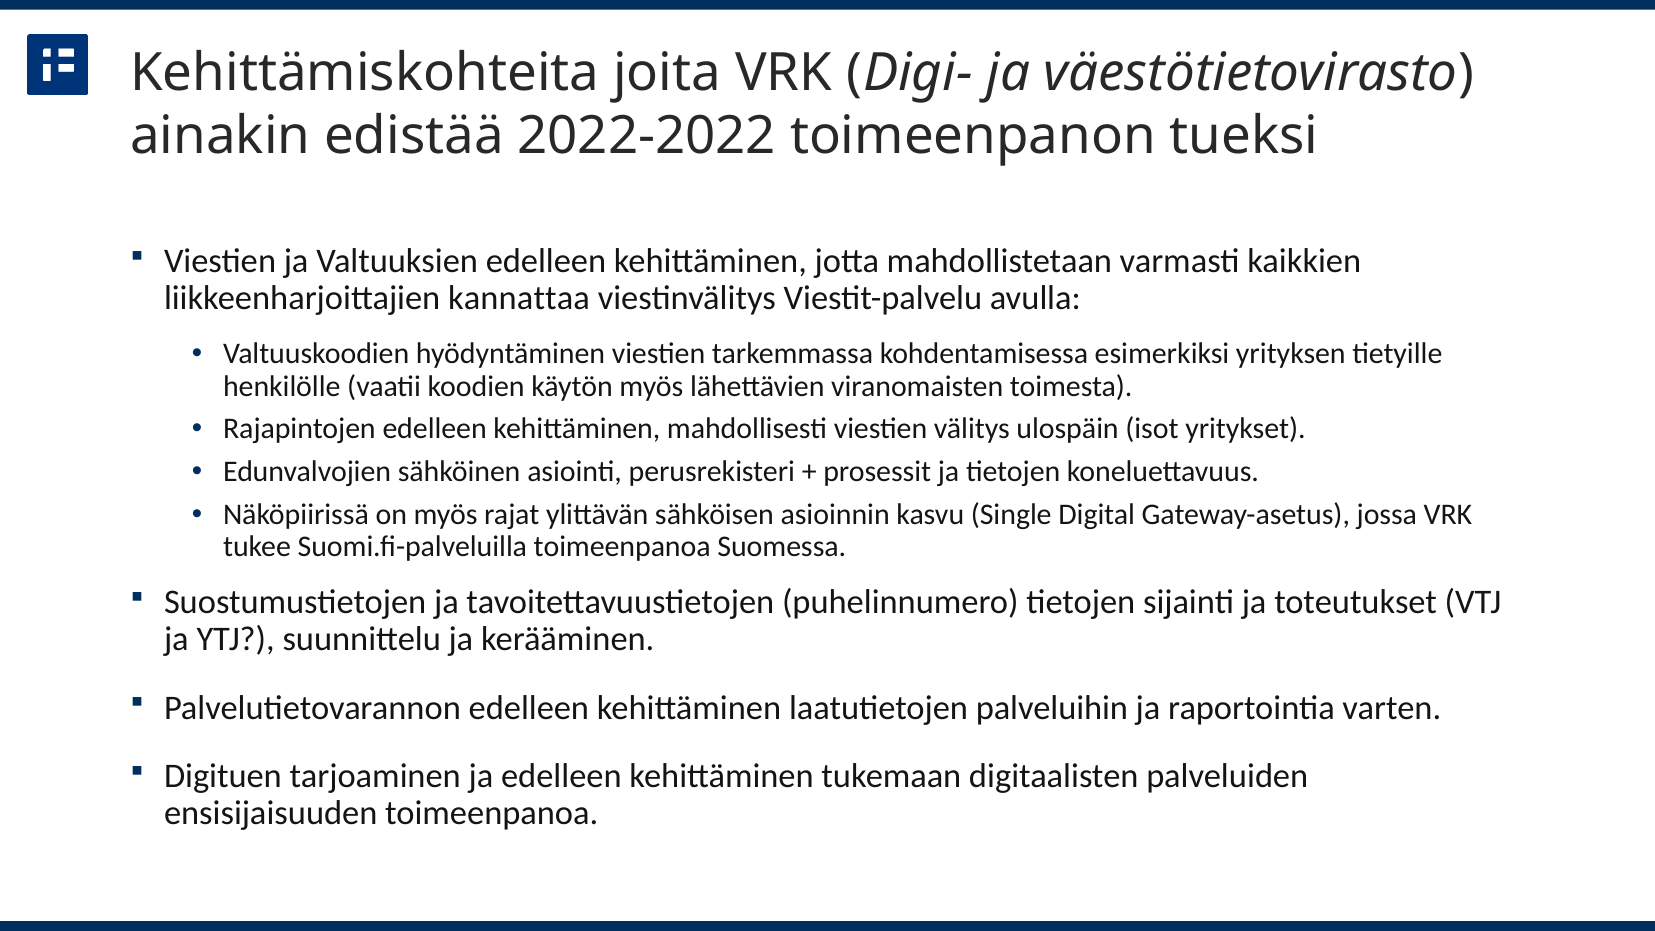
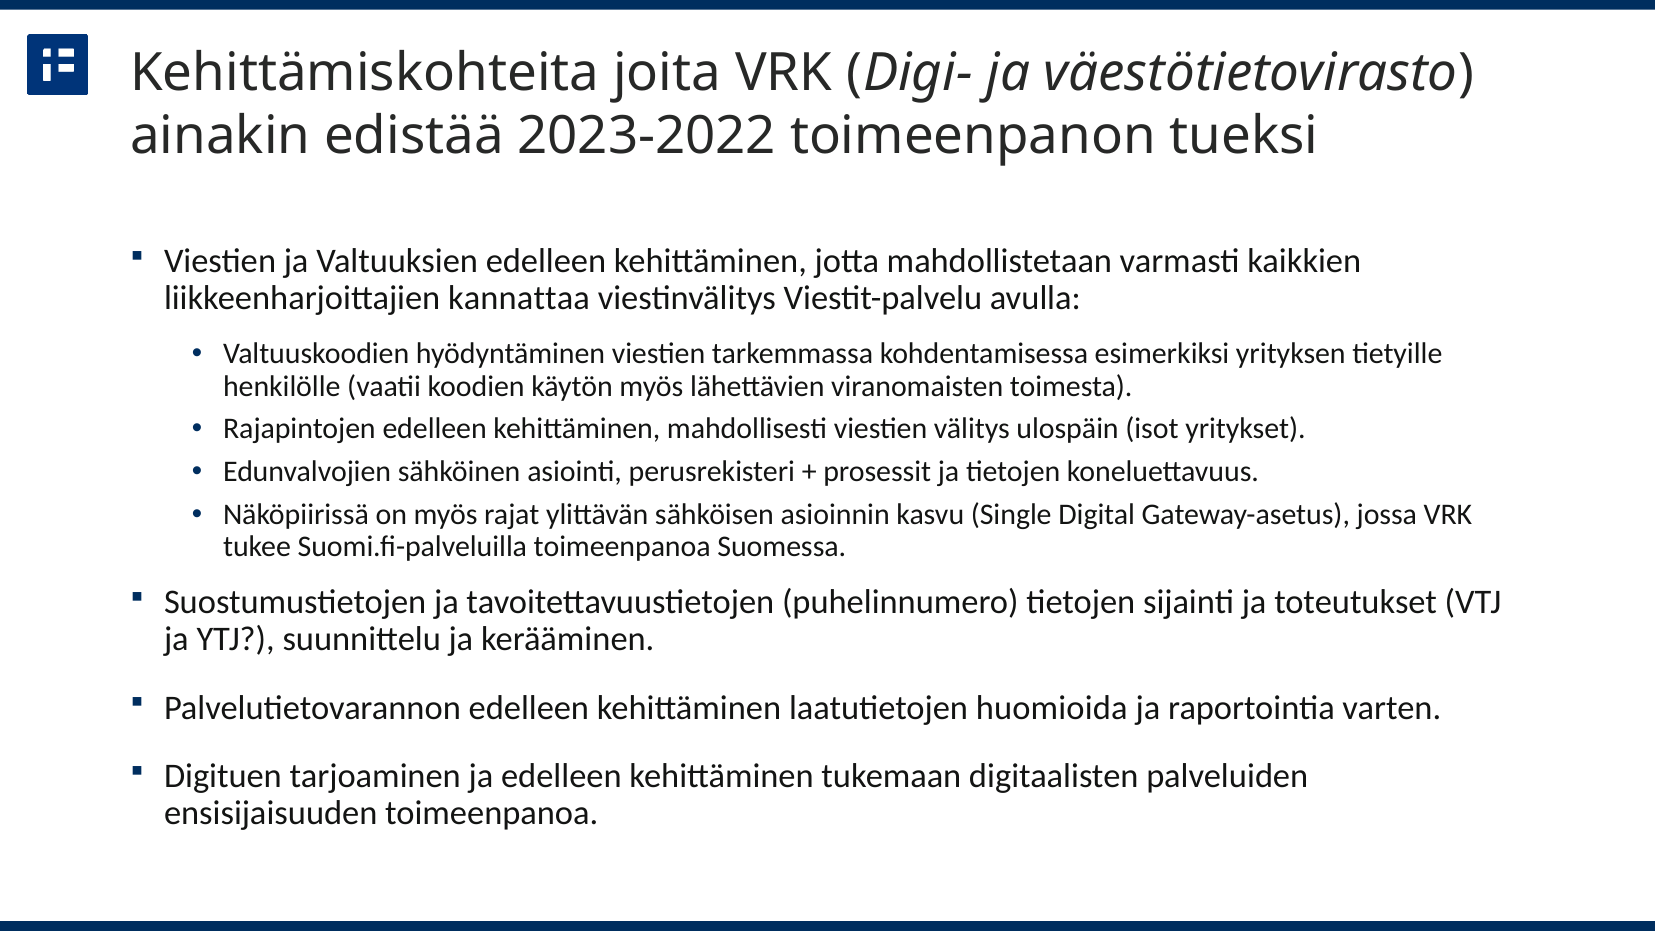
2022-2022: 2022-2022 -> 2023-2022
palveluihin: palveluihin -> huomioida
